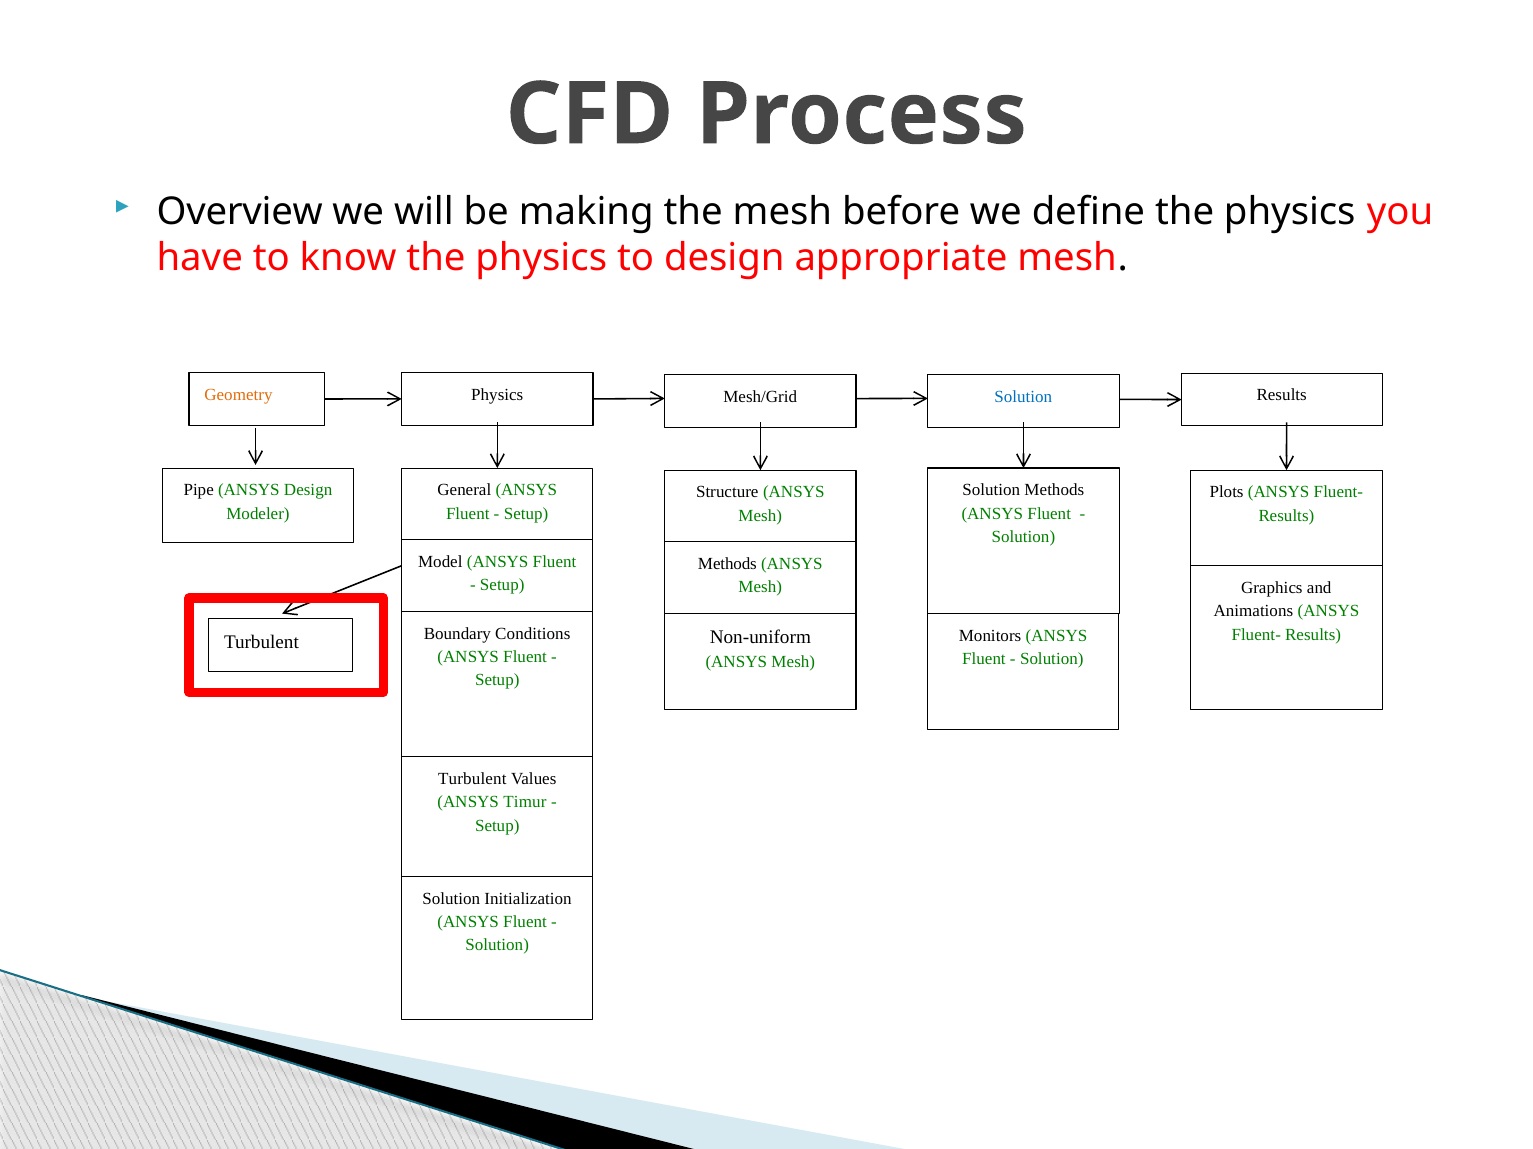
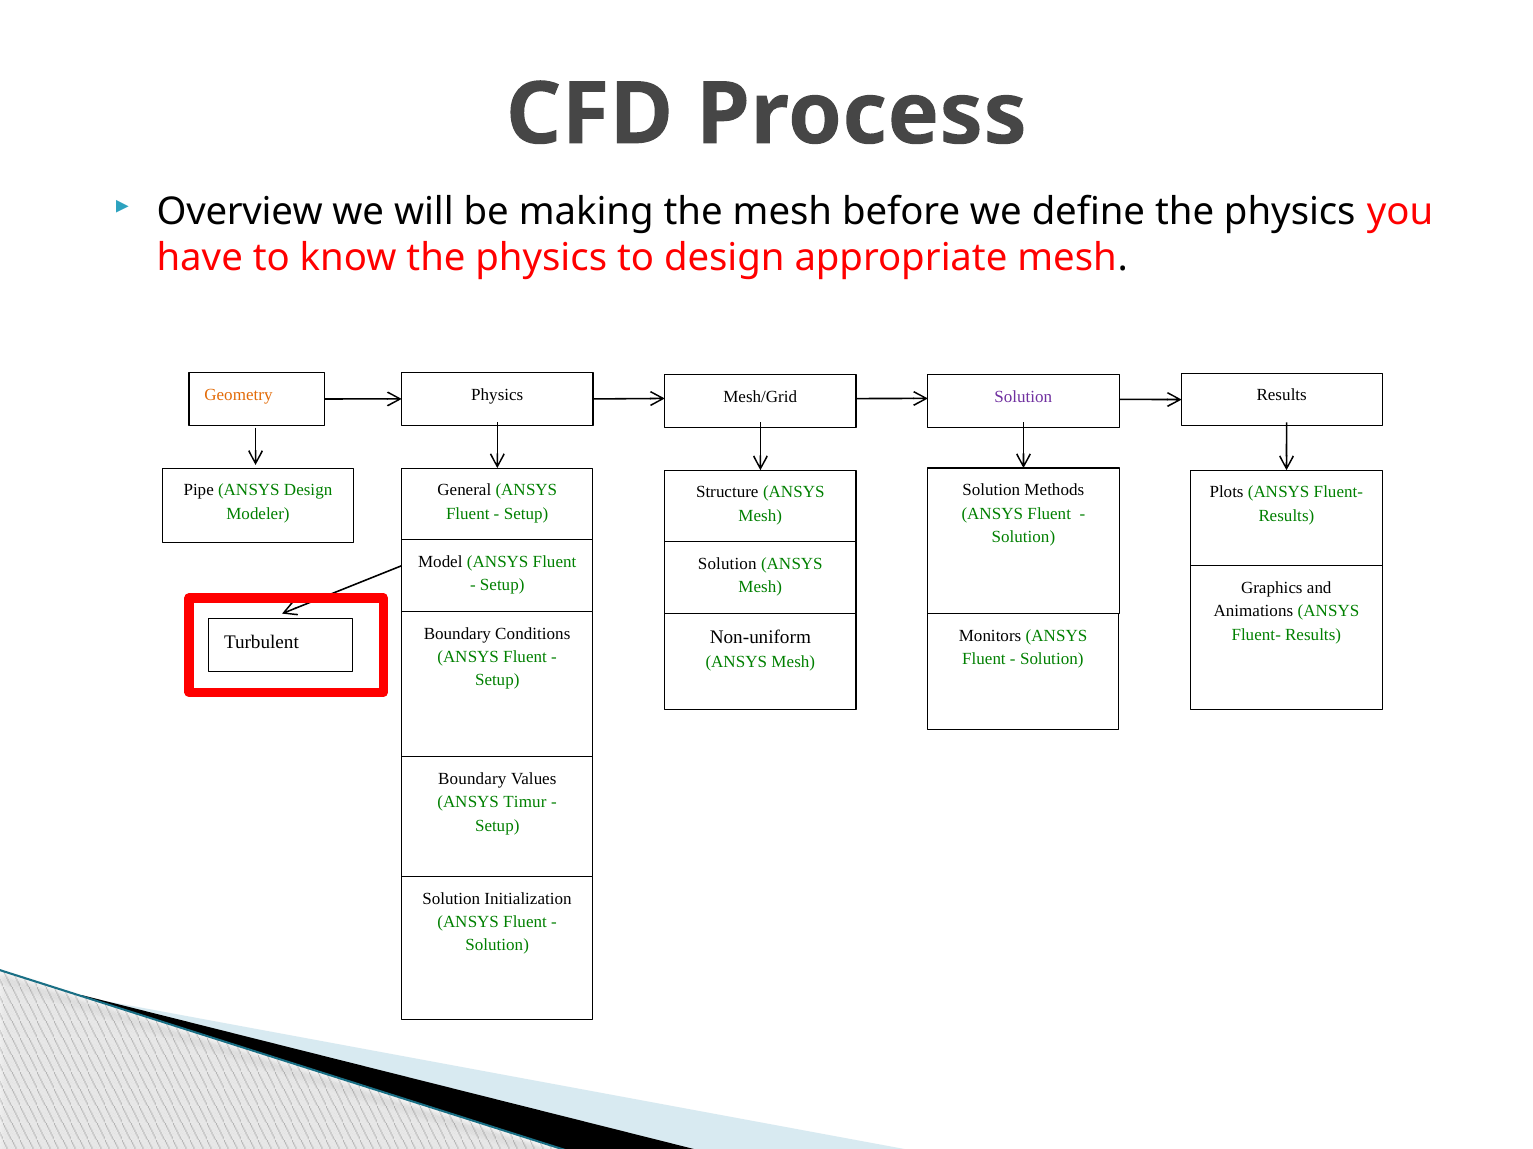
Solution at (1023, 397) colour: blue -> purple
Methods at (727, 564): Methods -> Solution
Turbulent at (472, 779): Turbulent -> Boundary
